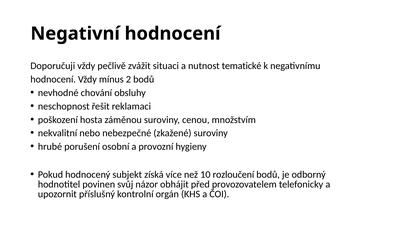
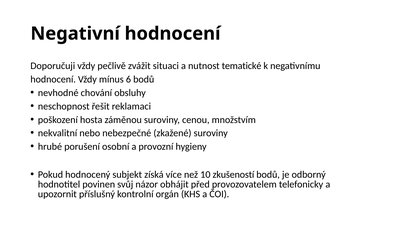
2: 2 -> 6
rozloučení: rozloučení -> zkušeností
